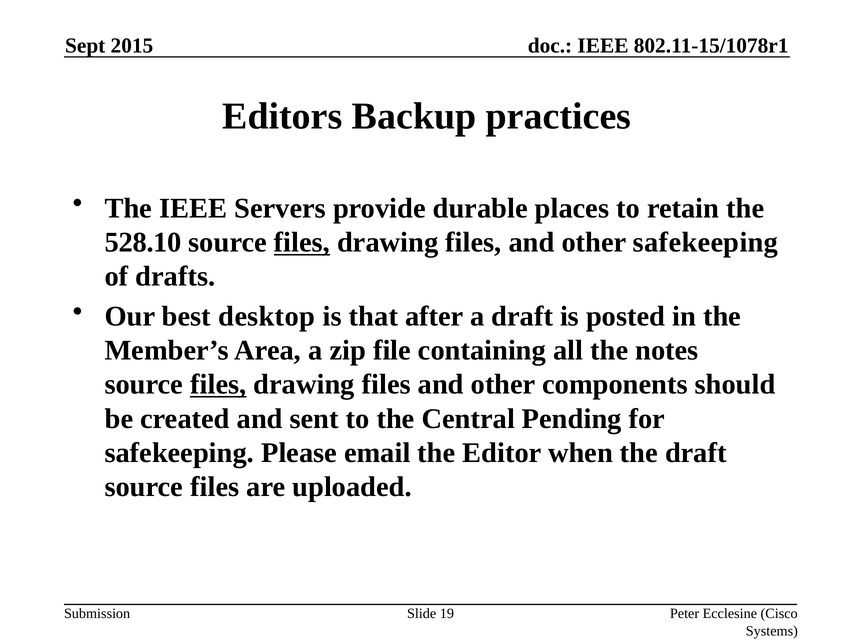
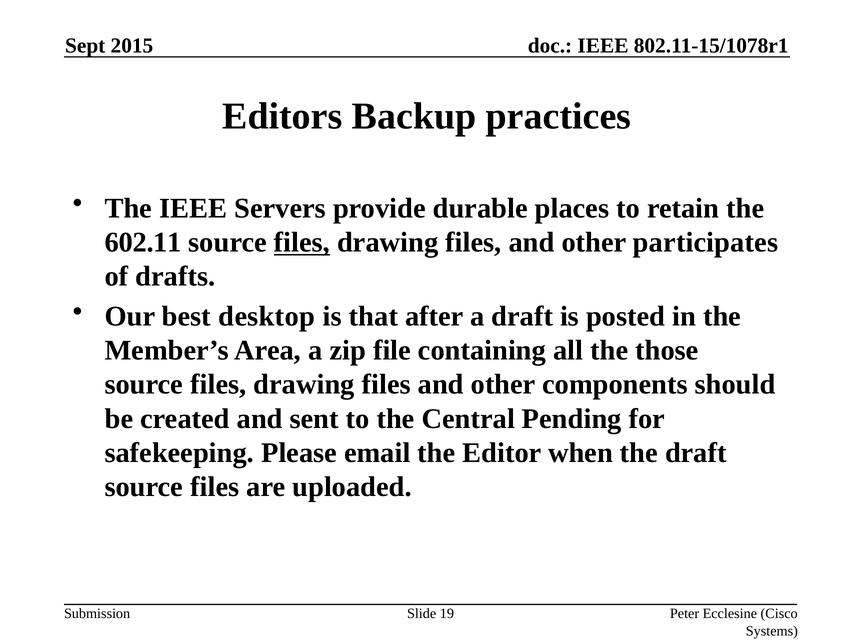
528.10: 528.10 -> 602.11
other safekeeping: safekeeping -> participates
notes: notes -> those
files at (218, 385) underline: present -> none
